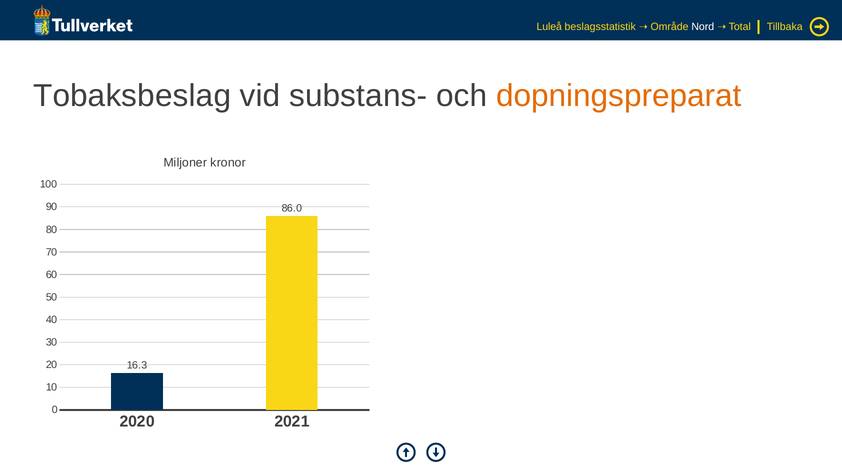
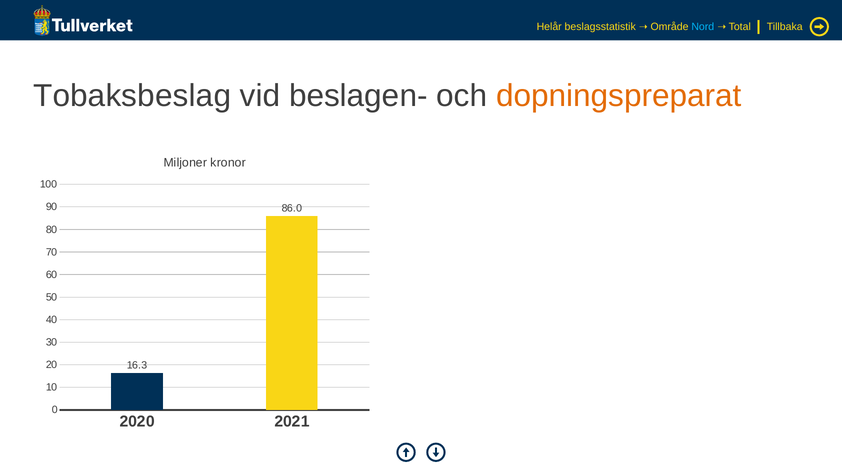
Luleå: Luleå -> Helår
Nord colour: white -> light blue
substans-: substans- -> beslagen-
